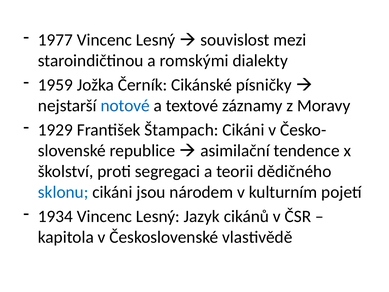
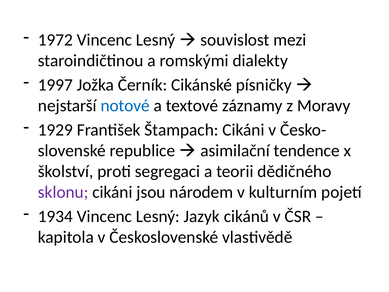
1977: 1977 -> 1972
1959: 1959 -> 1997
sklonu colour: blue -> purple
